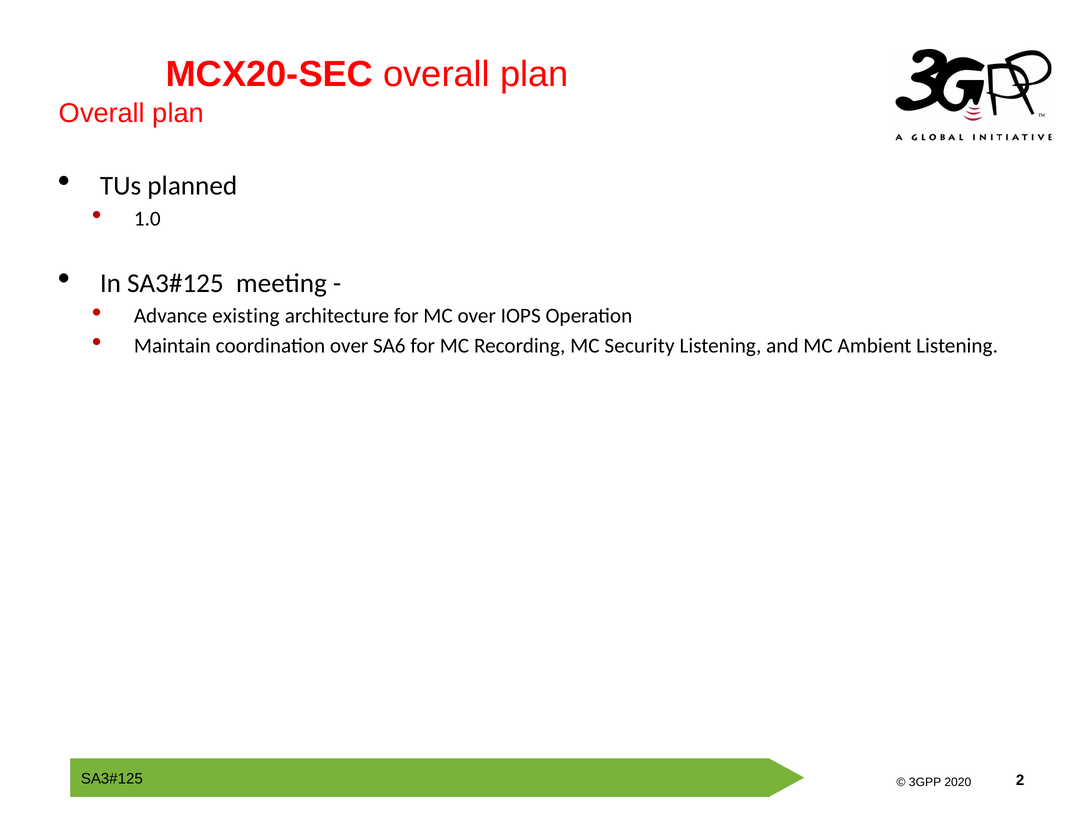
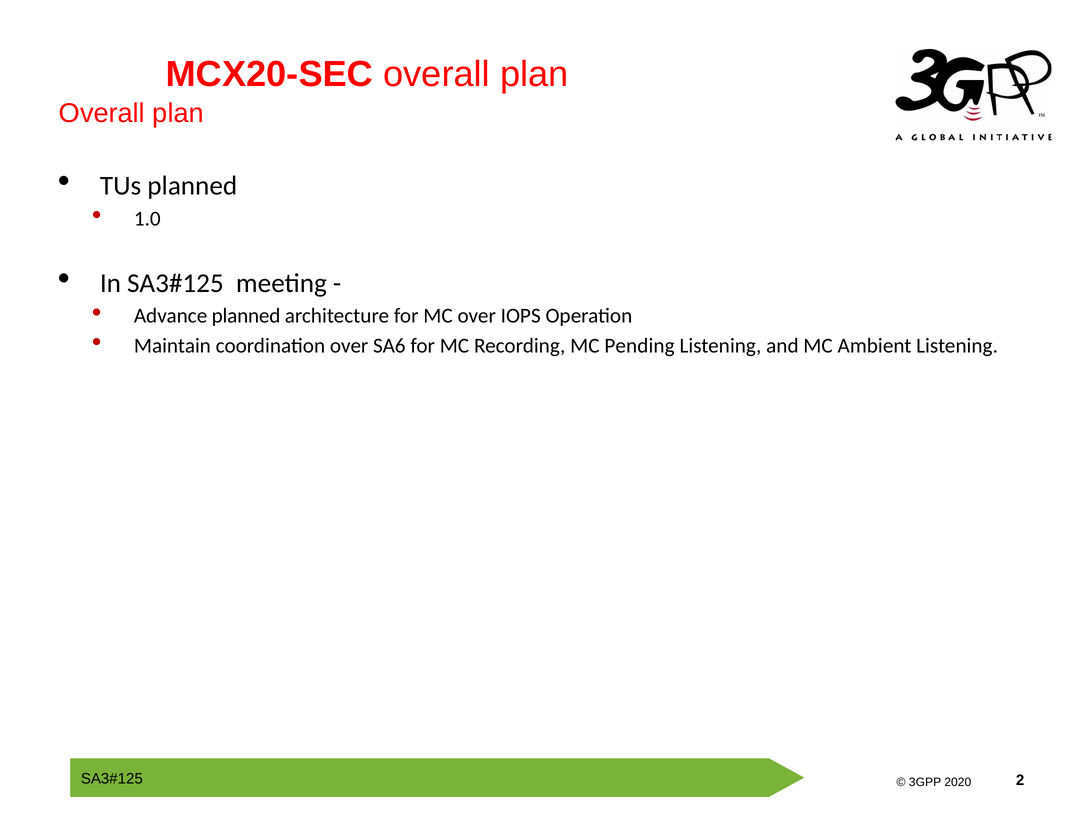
Advance existing: existing -> planned
Security: Security -> Pending
